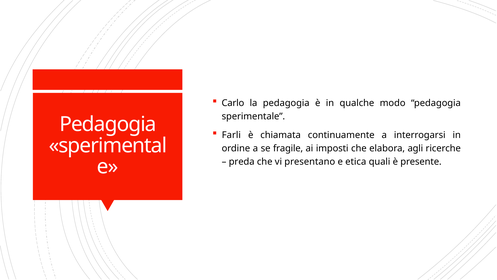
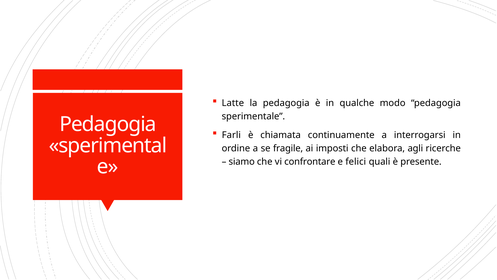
Carlo: Carlo -> Latte
preda: preda -> siamo
presentano: presentano -> confrontare
etica: etica -> felici
